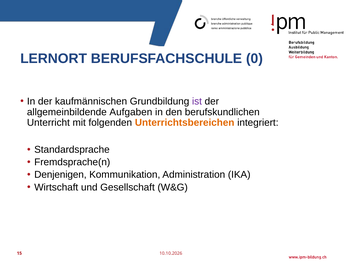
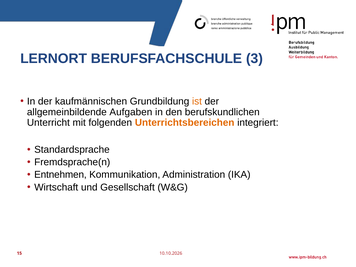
0: 0 -> 3
ist colour: purple -> orange
Denjenigen: Denjenigen -> Entnehmen
